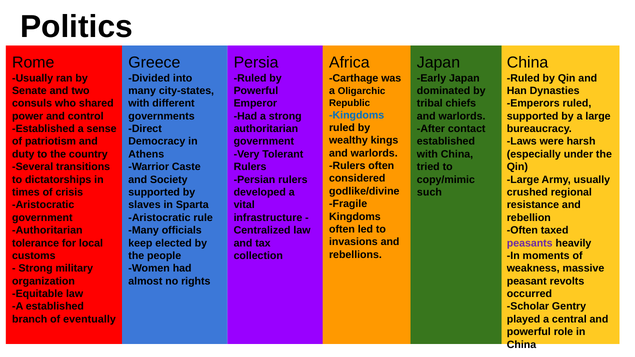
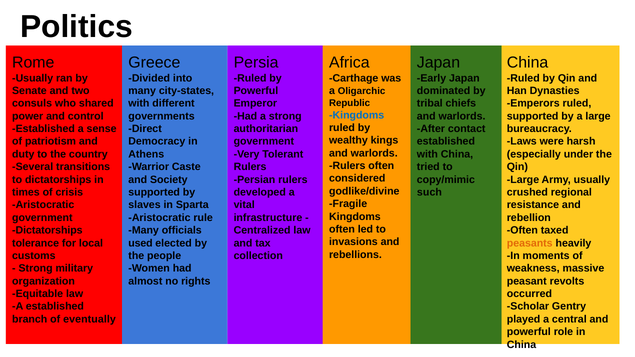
Authoritarian at (47, 230): Authoritarian -> Dictatorships
keep: keep -> used
peasants colour: purple -> orange
